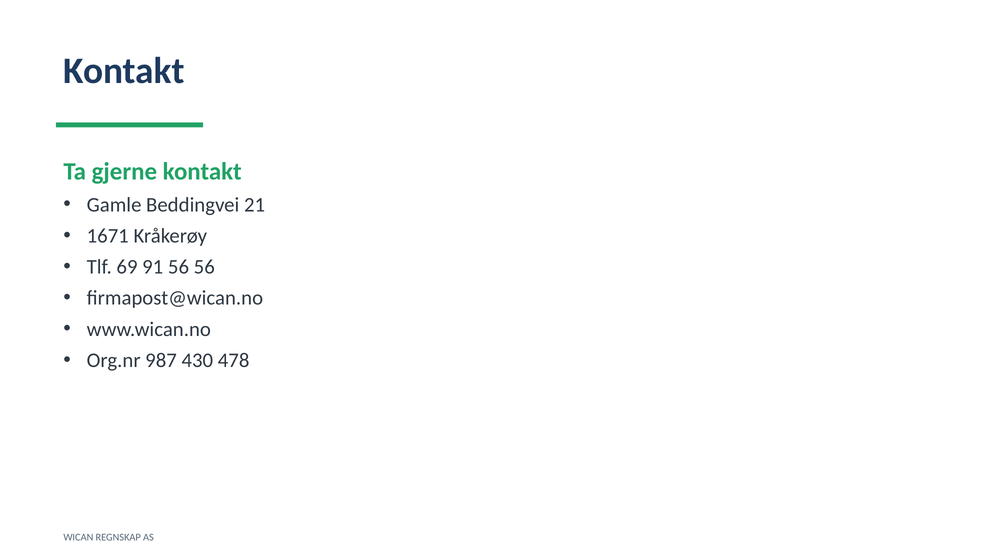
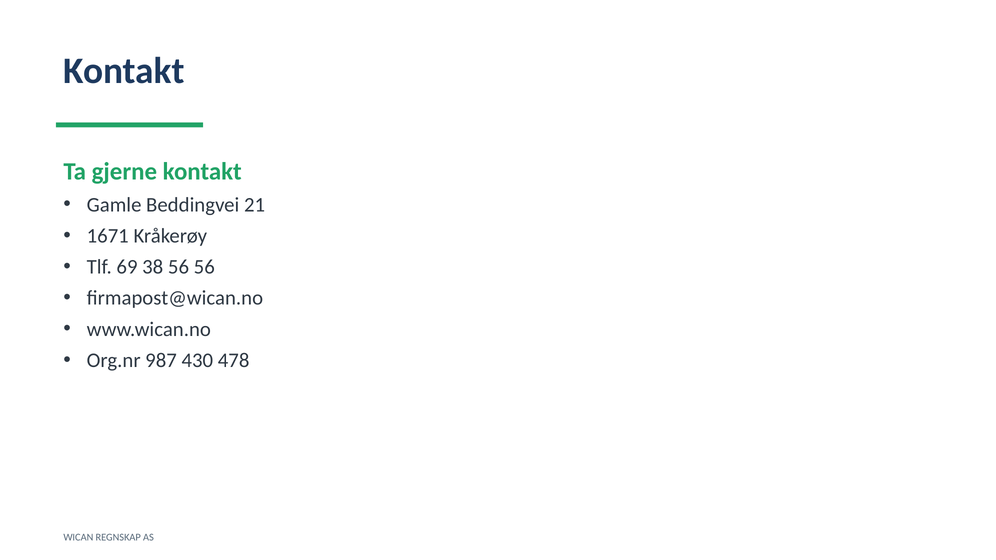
91: 91 -> 38
